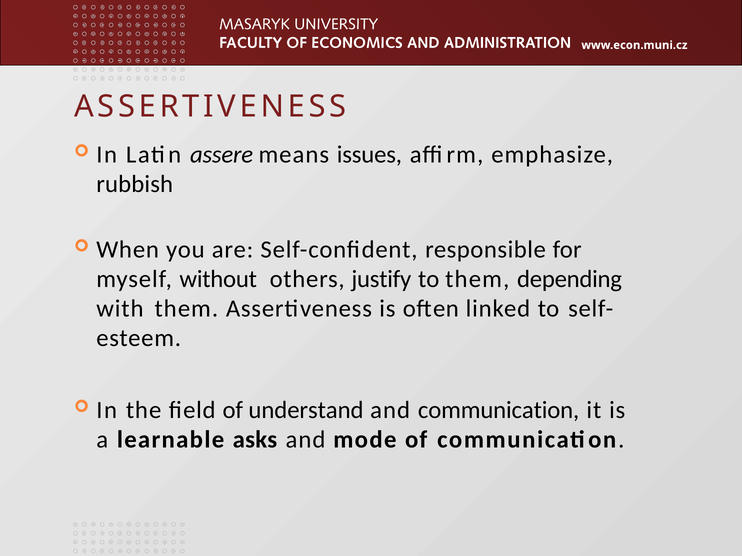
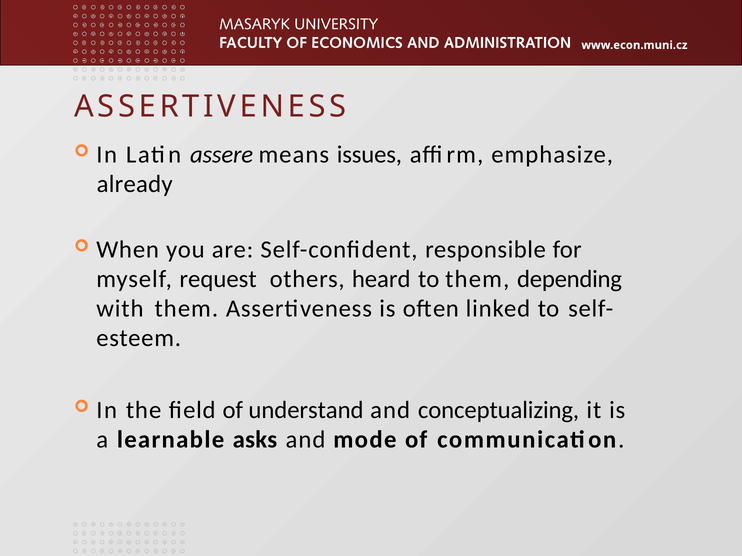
rubbish: rubbish -> already
without: without -> request
justify: justify -> heard
and communication: communication -> conceptualizing
